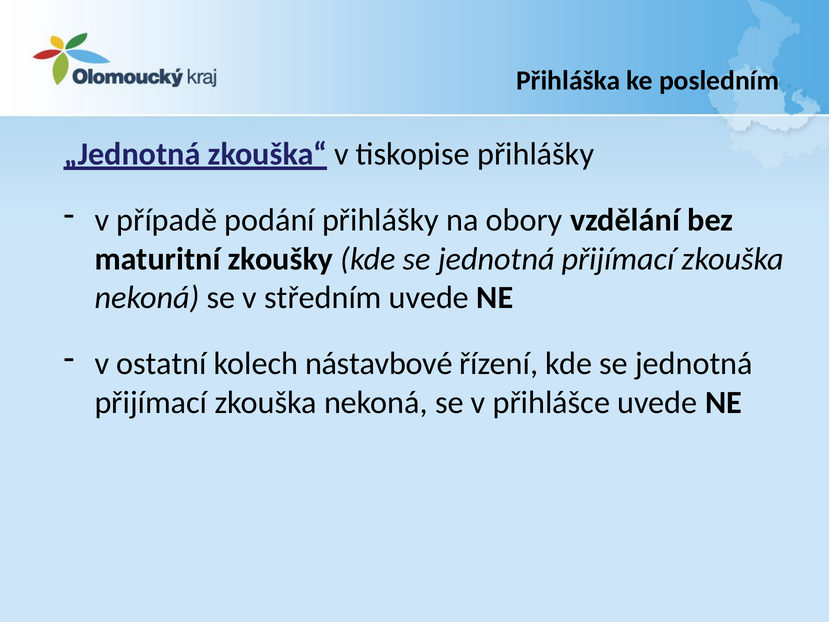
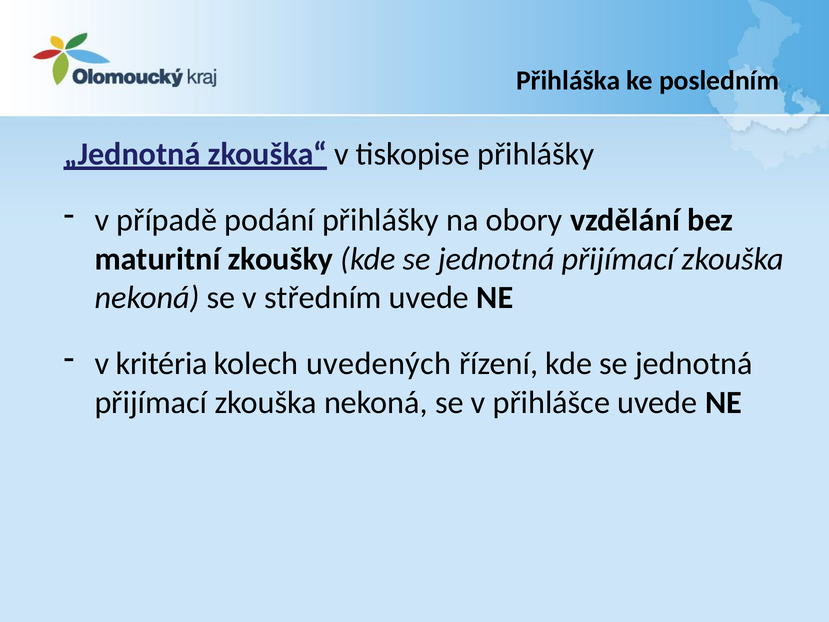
ostatní: ostatní -> kritéria
nástavbové: nástavbové -> uvedených
